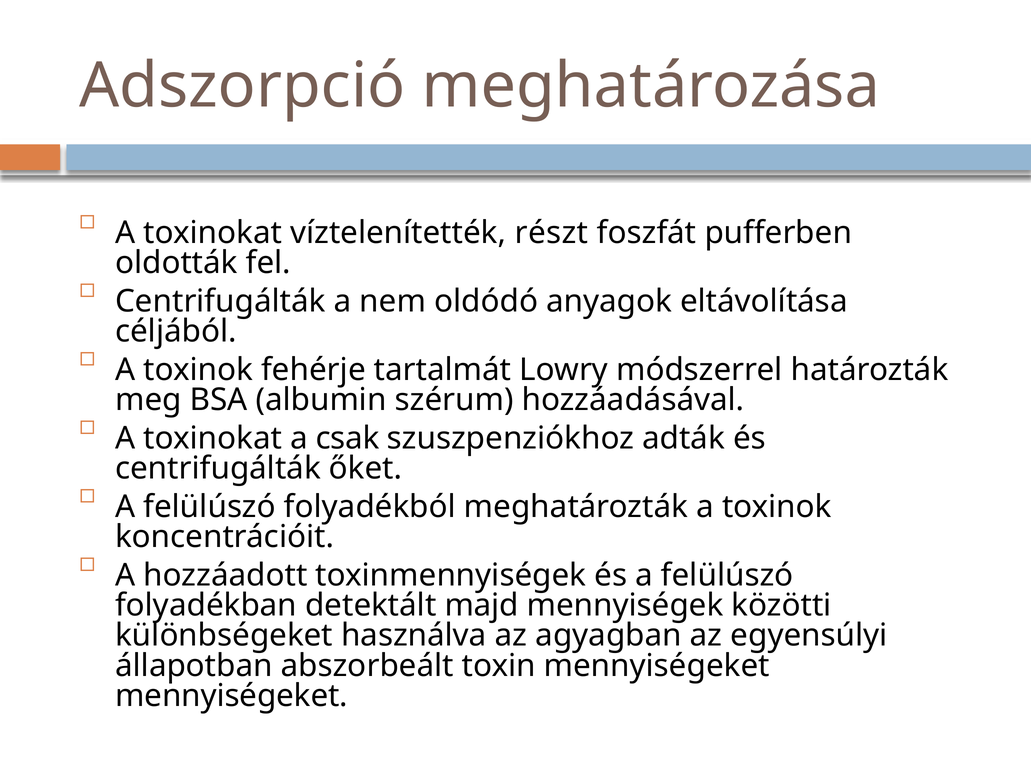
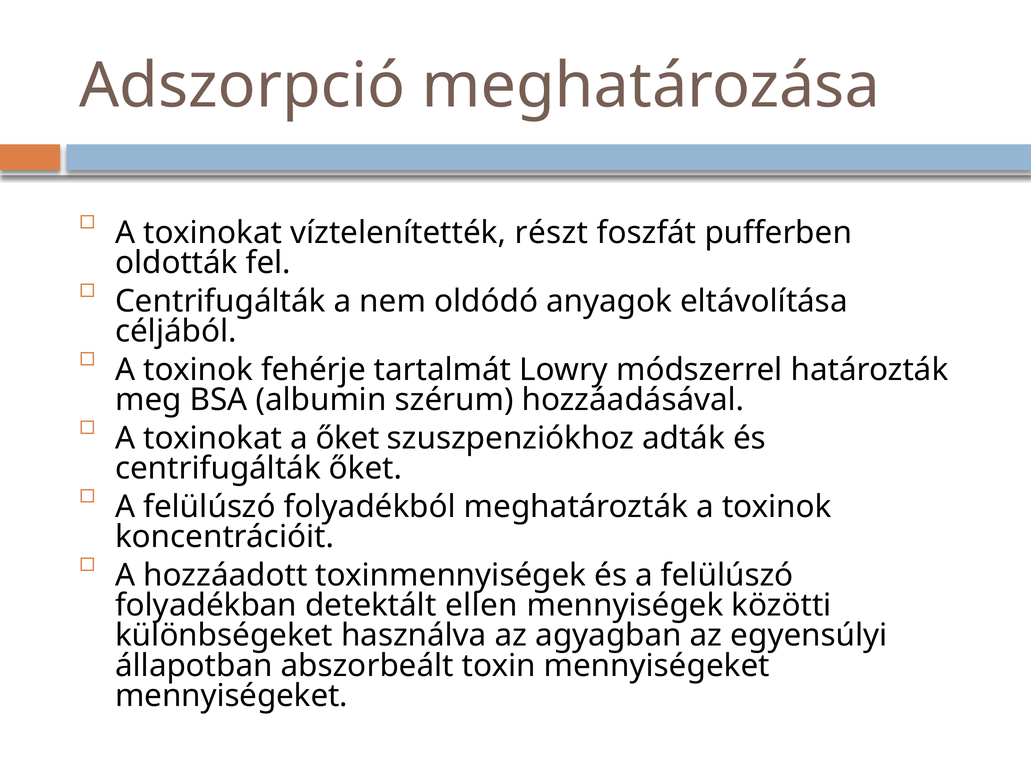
a csak: csak -> őket
majd: majd -> ellen
